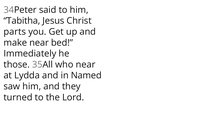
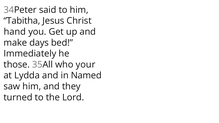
parts: parts -> hand
make near: near -> days
who near: near -> your
